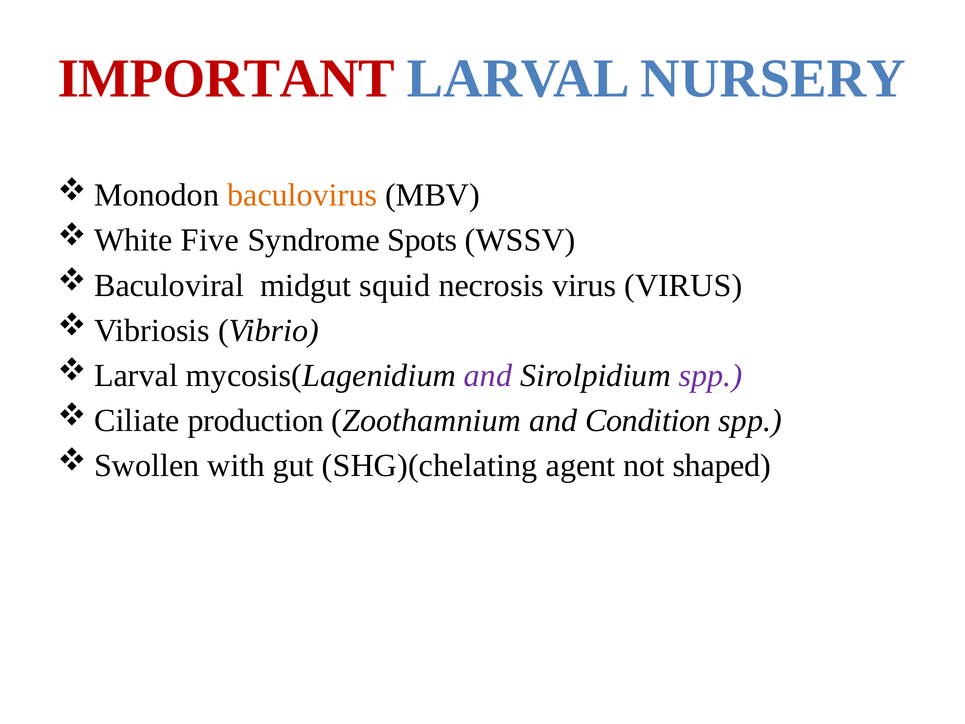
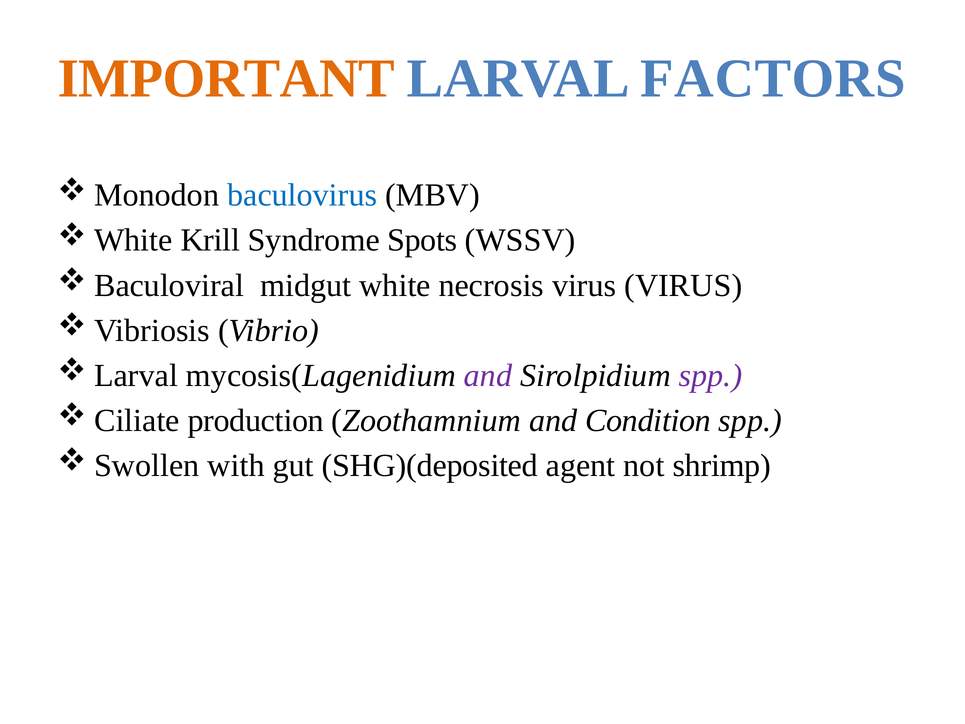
IMPORTANT colour: red -> orange
NURSERY: NURSERY -> FACTORS
baculovirus colour: orange -> blue
Five: Five -> Krill
squid: squid -> white
SHG)(chelating: SHG)(chelating -> SHG)(deposited
shaped: shaped -> shrimp
